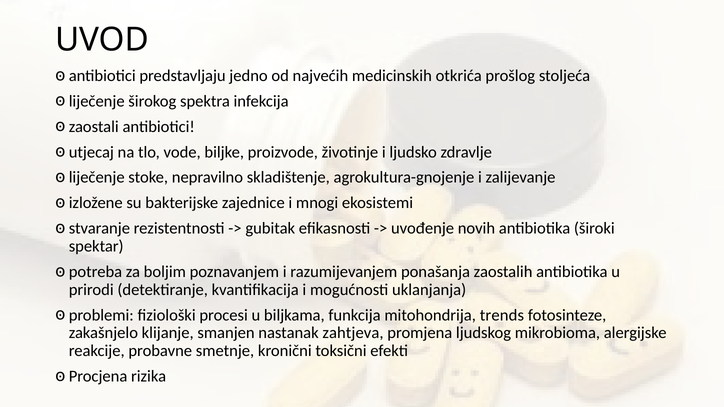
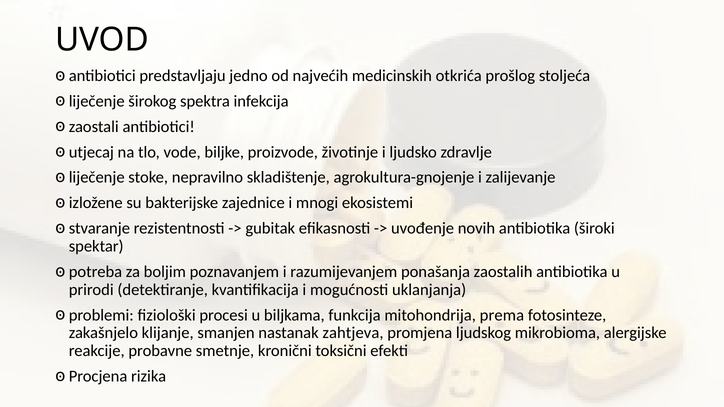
trends: trends -> prema
